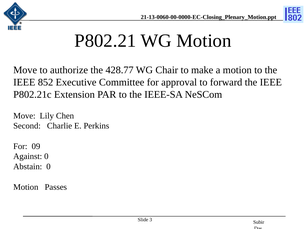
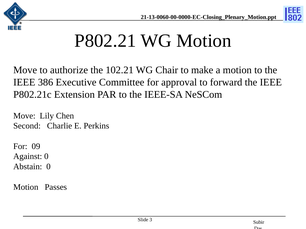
428.77: 428.77 -> 102.21
852: 852 -> 386
